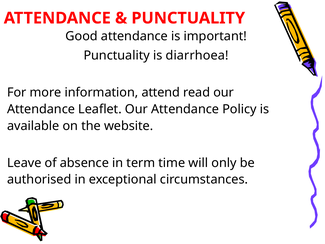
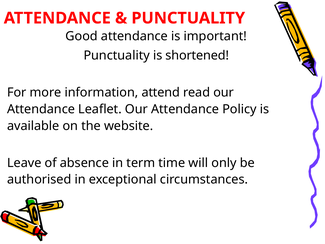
diarrhoea: diarrhoea -> shortened
